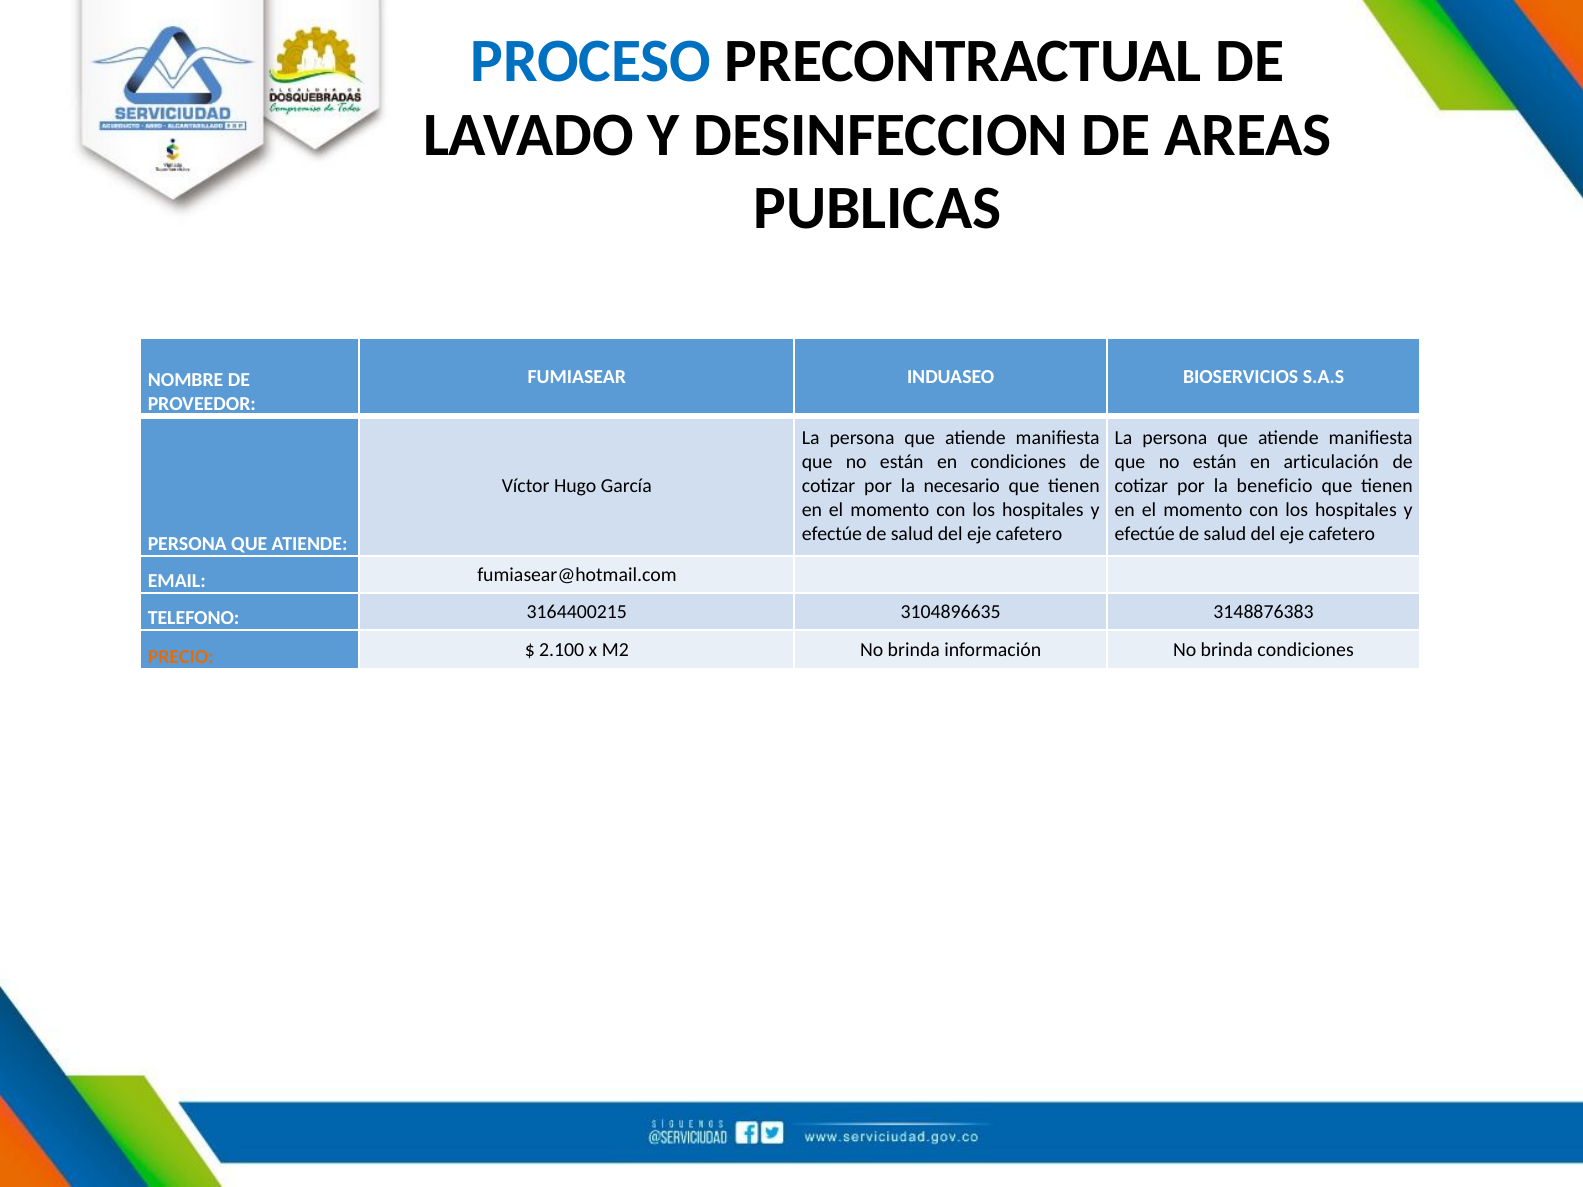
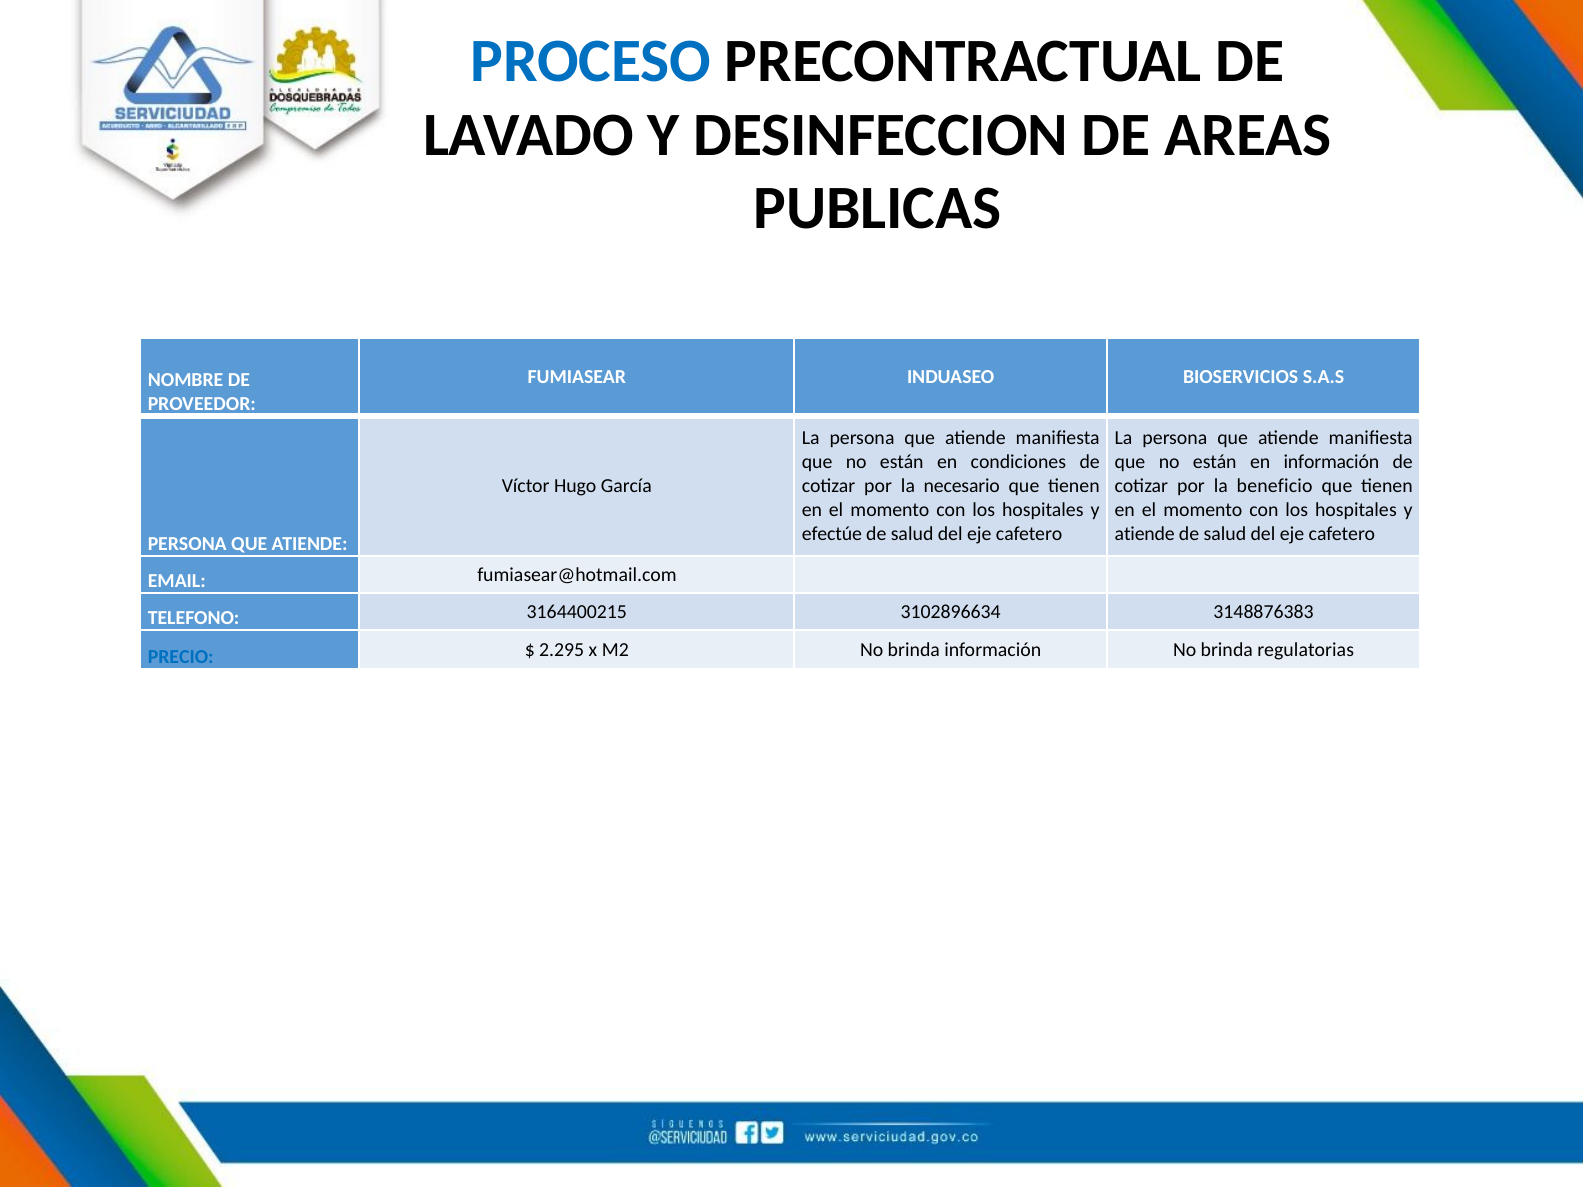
en articulación: articulación -> información
efectúe at (1145, 534): efectúe -> atiende
3104896635: 3104896635 -> 3102896634
PRECIO colour: orange -> blue
2.100: 2.100 -> 2.295
brinda condiciones: condiciones -> regulatorias
